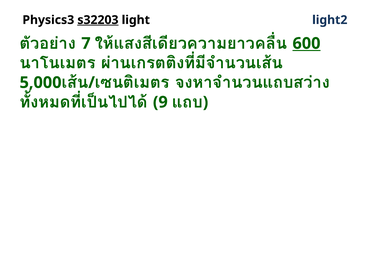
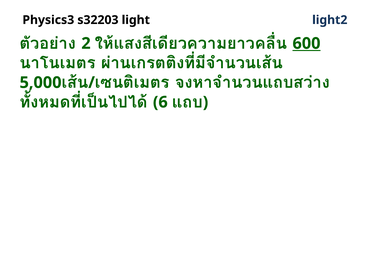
s32203 underline: present -> none
7: 7 -> 2
9: 9 -> 6
